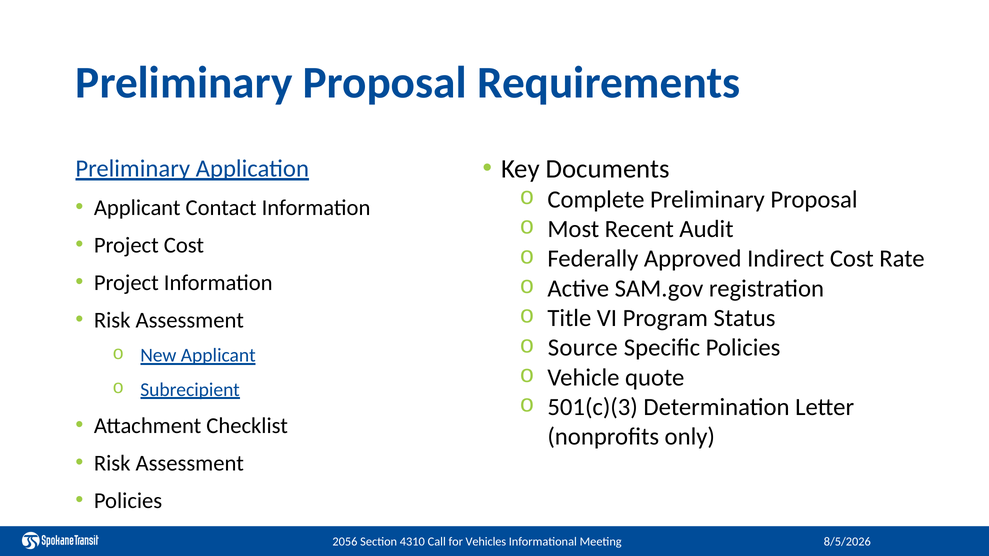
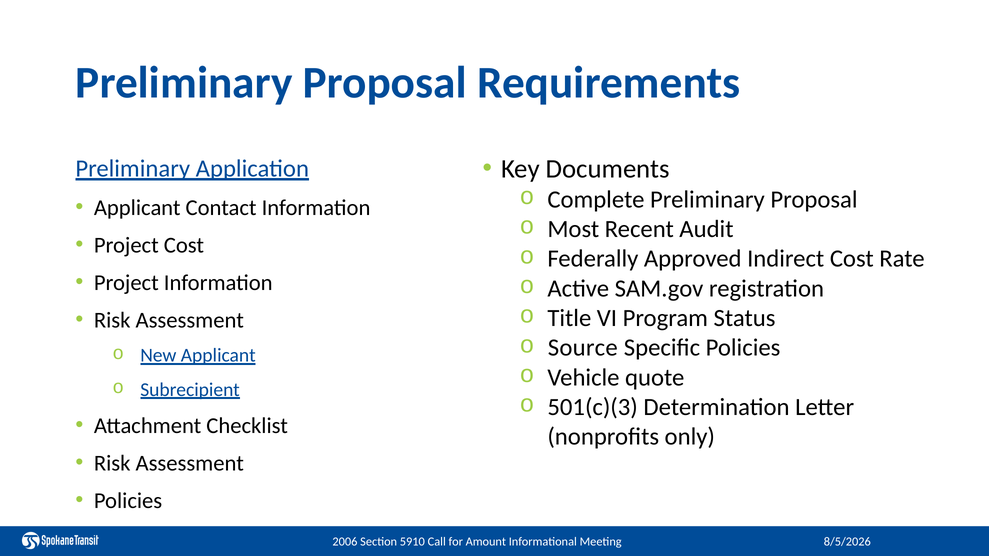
2056: 2056 -> 2006
4310: 4310 -> 5910
Vehicles: Vehicles -> Amount
